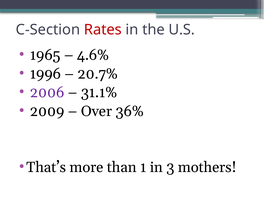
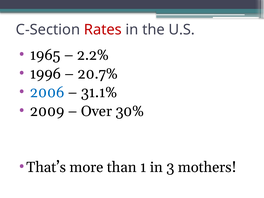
4.6%: 4.6% -> 2.2%
2006 colour: purple -> blue
36%: 36% -> 30%
